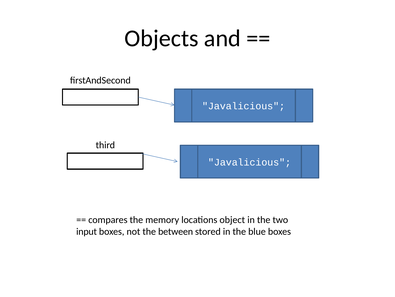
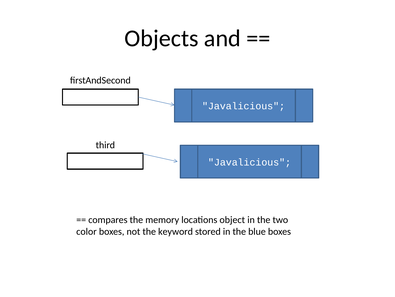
input: input -> color
between: between -> keyword
